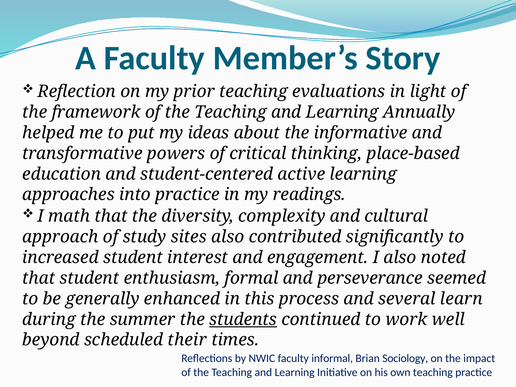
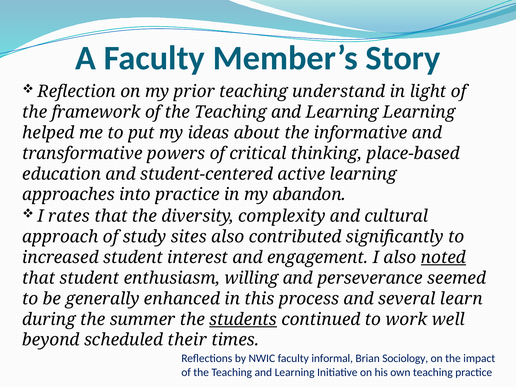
evaluations: evaluations -> understand
Learning Annually: Annually -> Learning
readings: readings -> abandon
math: math -> rates
noted underline: none -> present
formal: formal -> willing
